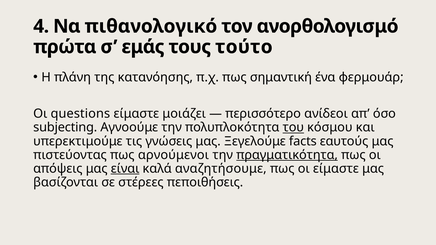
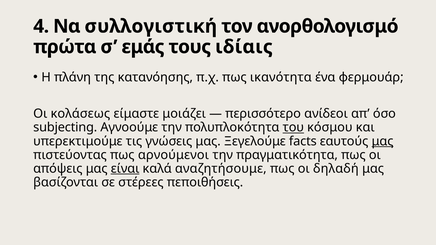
πιθανολογικό: πιθανολογικό -> συλλογιστική
τούτο: τούτο -> ιδίαις
σημαντική: σημαντική -> ικανότητα
questions: questions -> κολάσεως
μας at (383, 141) underline: none -> present
πραγματικότητα underline: present -> none
οι είμαστε: είμαστε -> δηλαδή
